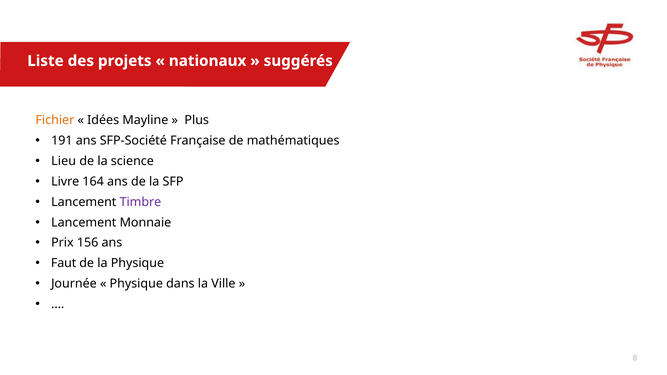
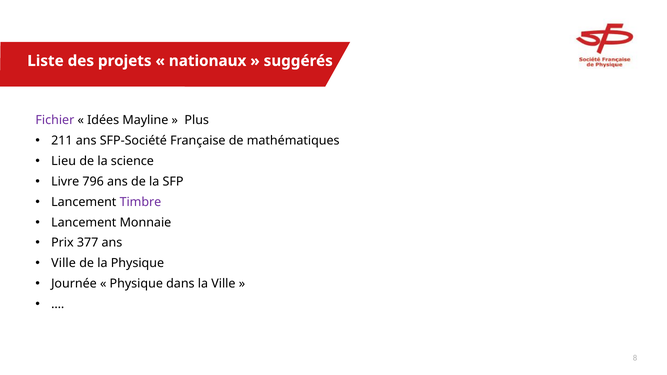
Fichier colour: orange -> purple
191: 191 -> 211
164: 164 -> 796
156: 156 -> 377
Faut at (64, 263): Faut -> Ville
